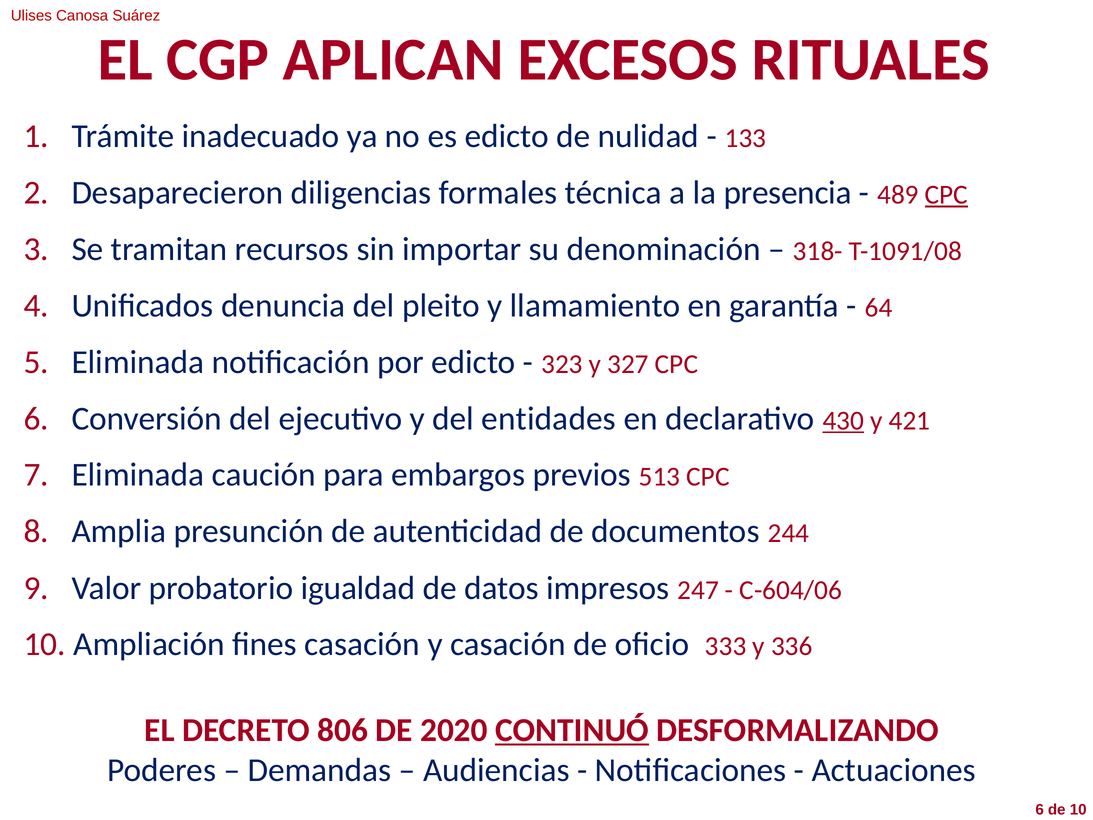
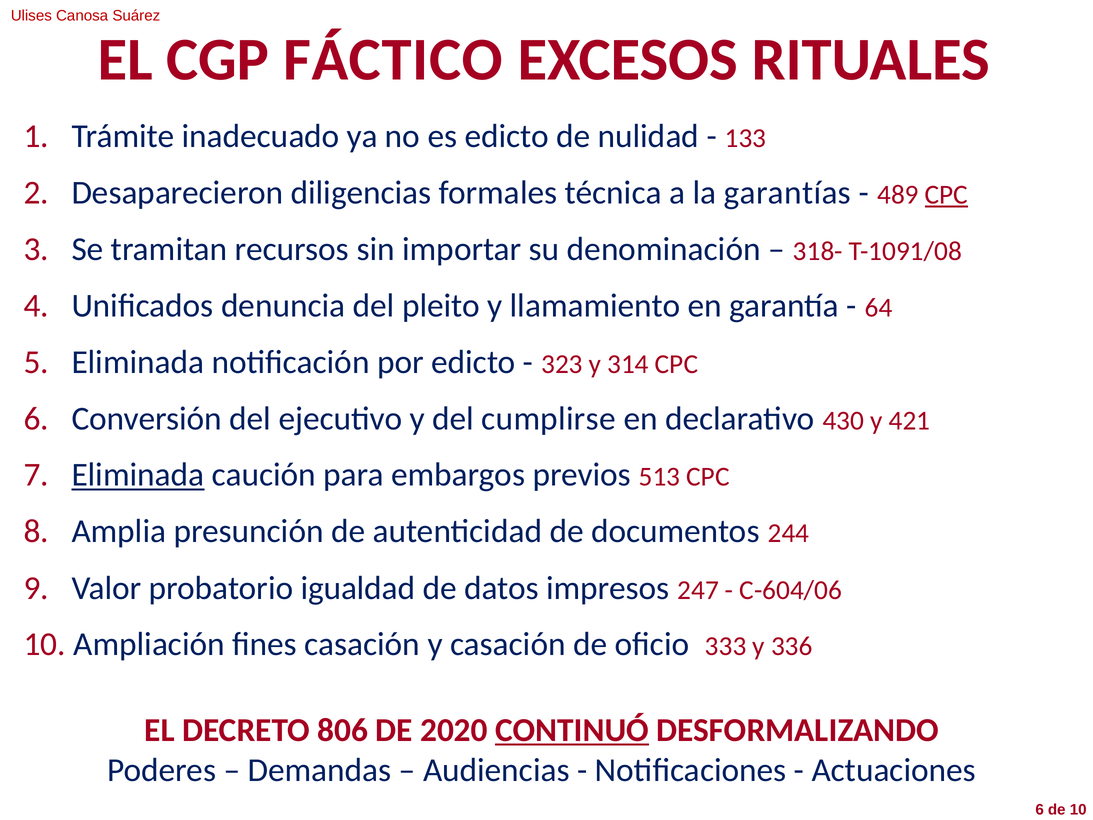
APLICAN: APLICAN -> FÁCTICO
presencia: presencia -> garantías
327: 327 -> 314
entidades: entidades -> cumplirse
430 underline: present -> none
Eliminada at (138, 475) underline: none -> present
